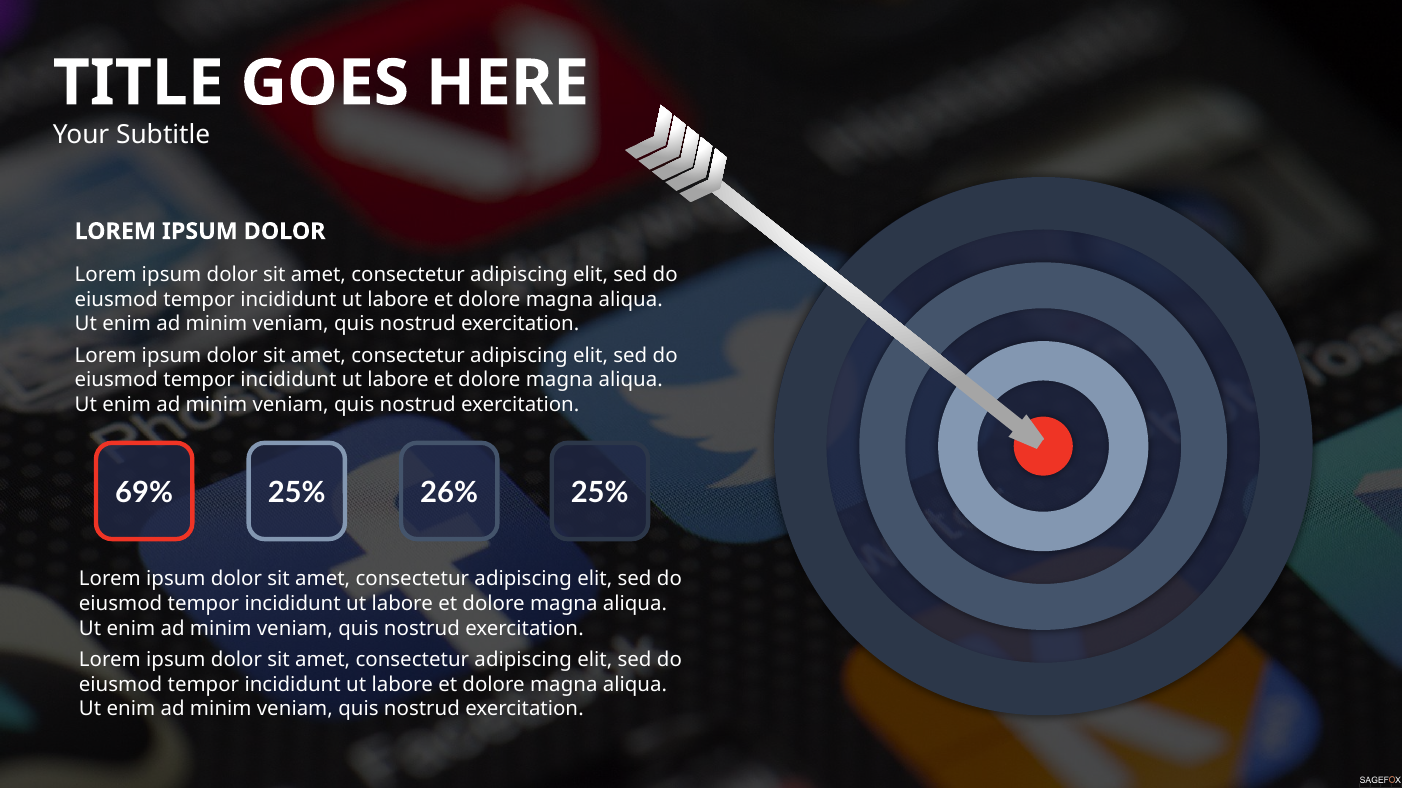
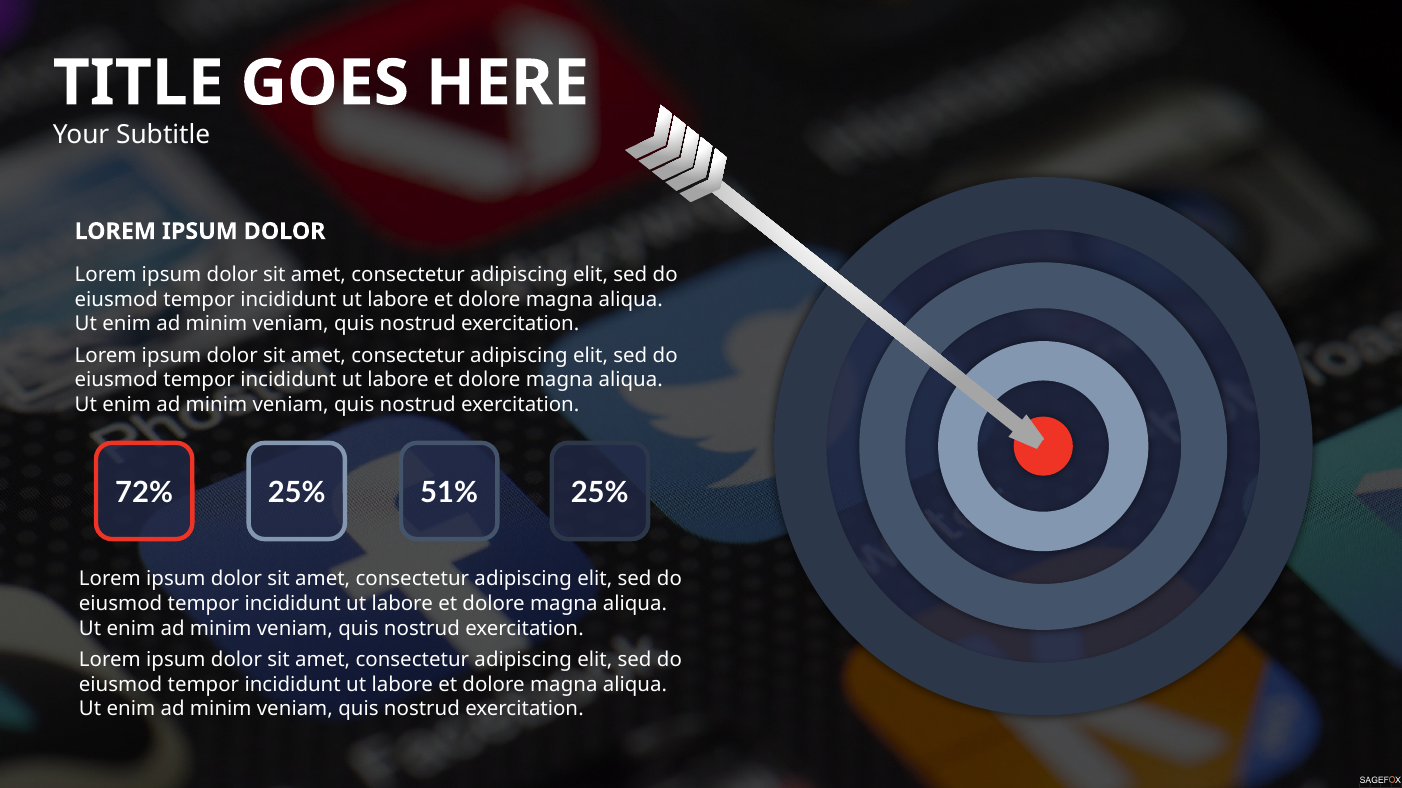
69%: 69% -> 72%
26%: 26% -> 51%
